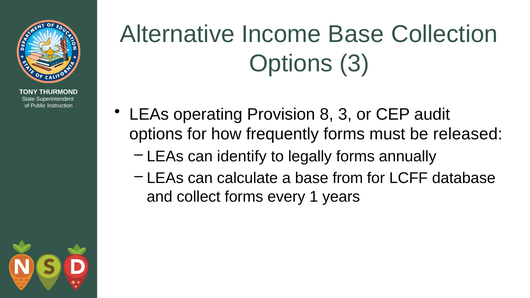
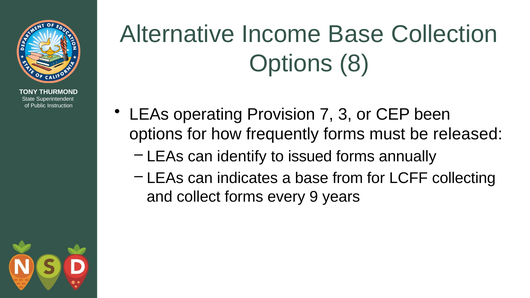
Options 3: 3 -> 8
8: 8 -> 7
audit: audit -> been
legally: legally -> issued
calculate: calculate -> indicates
database: database -> collecting
1: 1 -> 9
